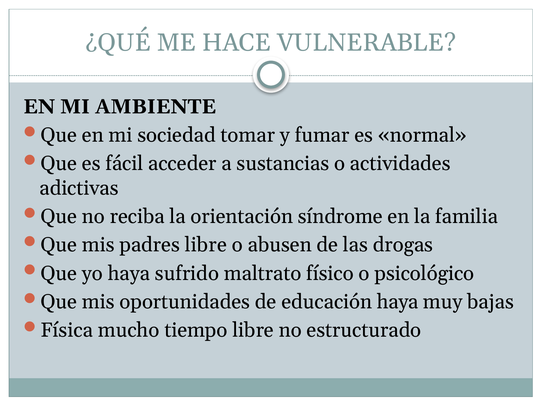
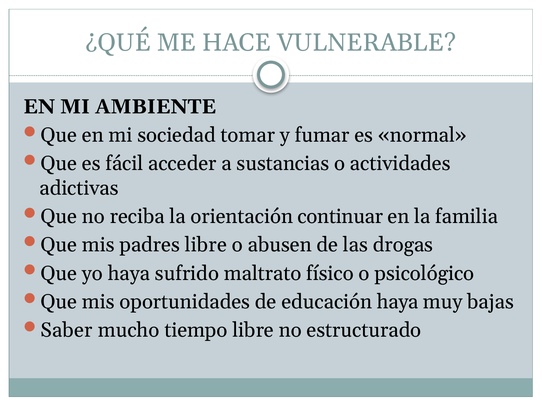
síndrome: síndrome -> continuar
Física: Física -> Saber
